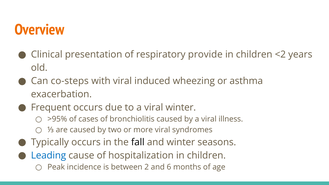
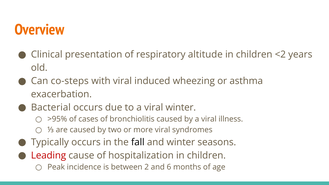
provide: provide -> altitude
Frequent: Frequent -> Bacterial
Leading colour: blue -> red
